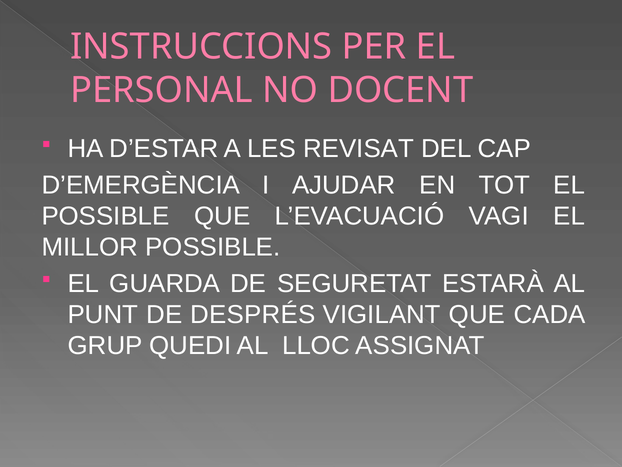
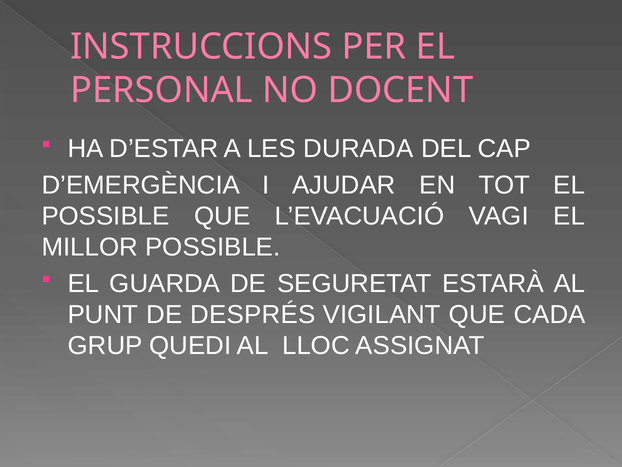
REVISAT: REVISAT -> DURADA
